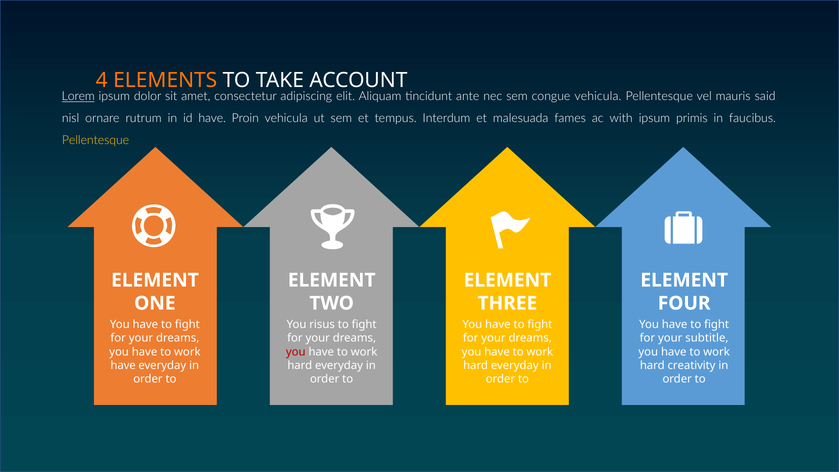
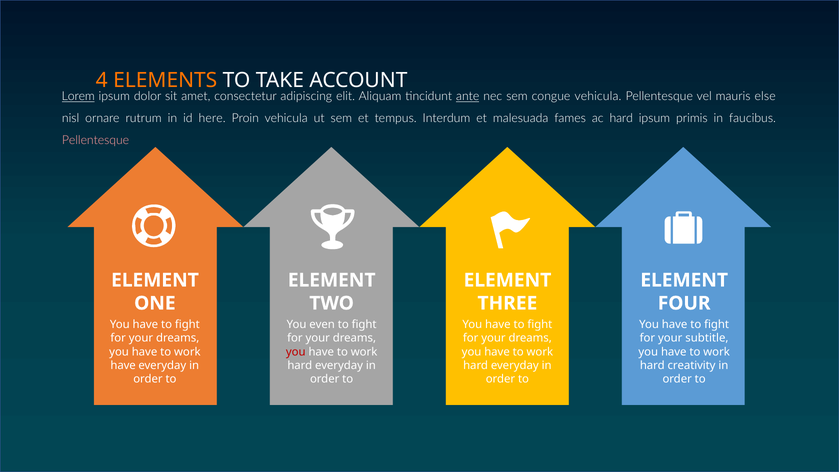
ante underline: none -> present
said: said -> else
id have: have -> here
ac with: with -> hard
Pellentesque at (95, 140) colour: yellow -> pink
risus: risus -> even
